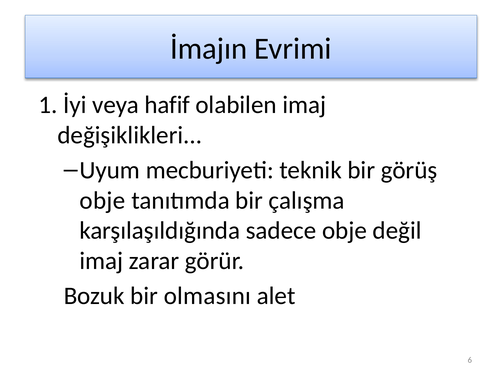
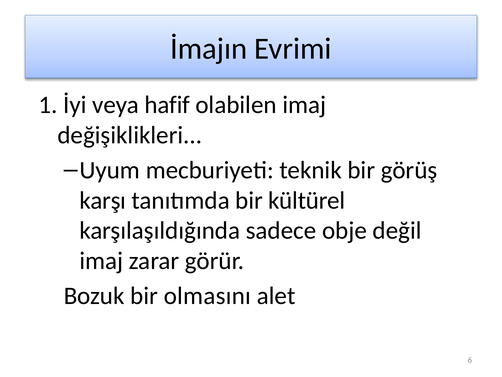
obje at (102, 200): obje -> karşı
çalışma: çalışma -> kültürel
